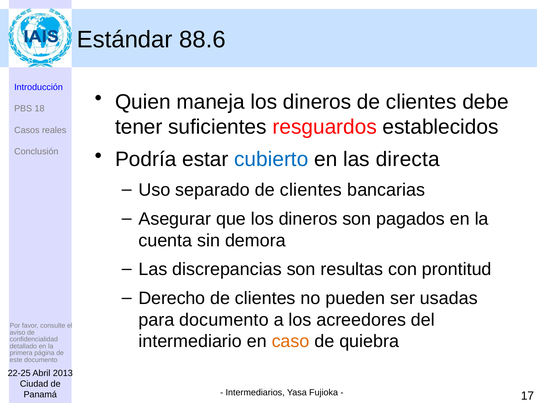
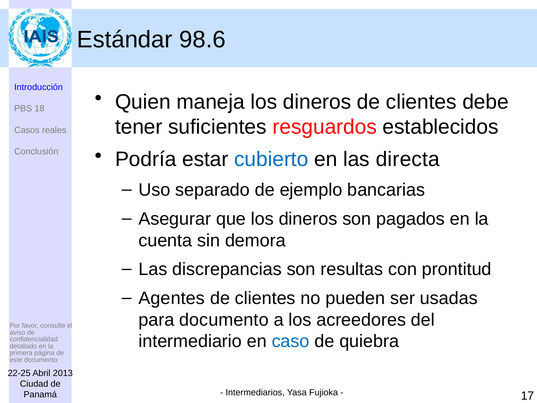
88.6: 88.6 -> 98.6
separado de clientes: clientes -> ejemplo
Derecho: Derecho -> Agentes
caso colour: orange -> blue
